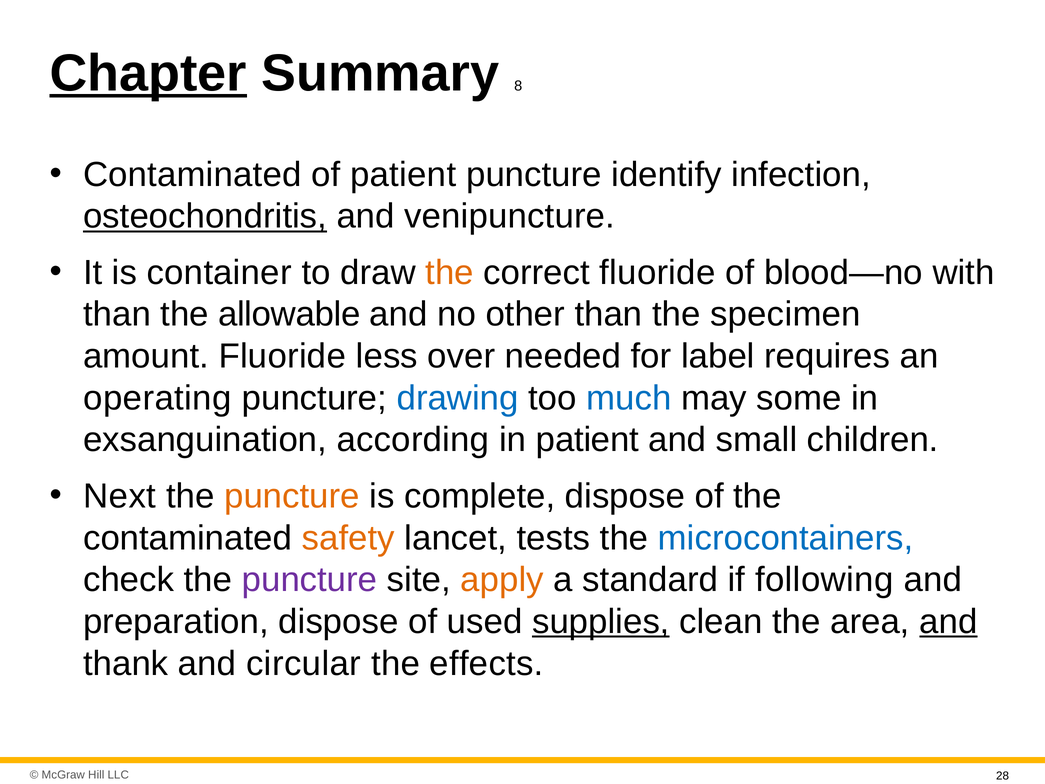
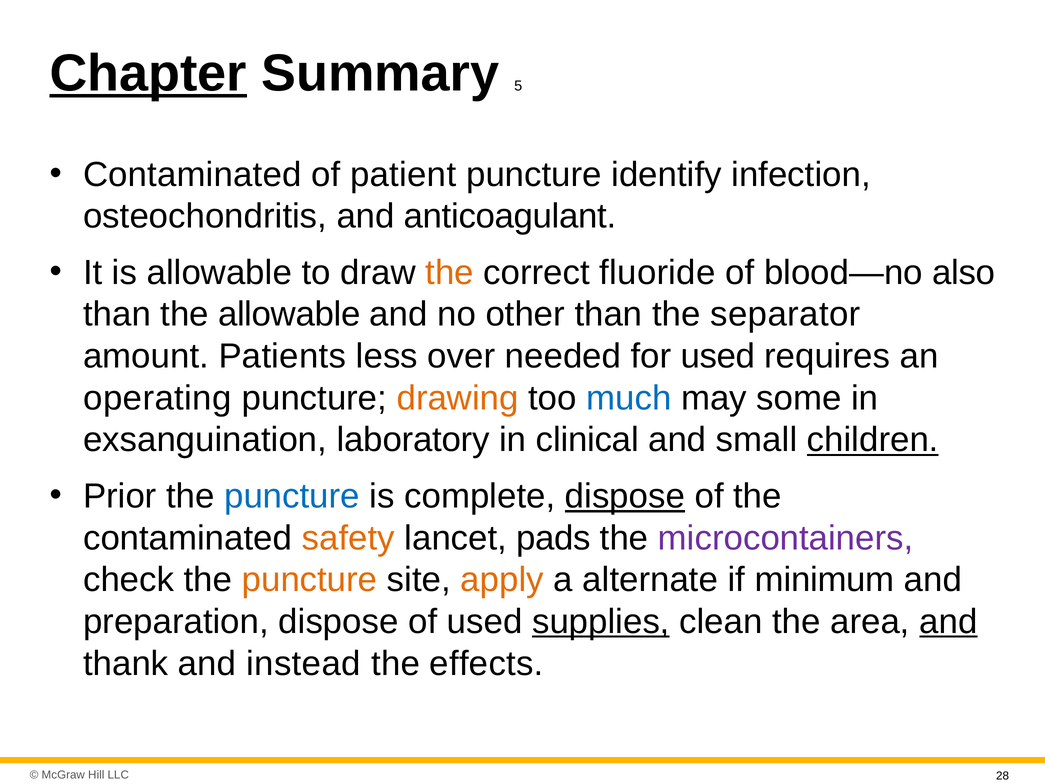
8: 8 -> 5
osteochondritis underline: present -> none
venipuncture: venipuncture -> anticoagulant
is container: container -> allowable
with: with -> also
specimen: specimen -> separator
amount Fluoride: Fluoride -> Patients
for label: label -> used
drawing colour: blue -> orange
according: according -> laboratory
in patient: patient -> clinical
children underline: none -> present
Next: Next -> Prior
puncture at (292, 496) colour: orange -> blue
dispose at (625, 496) underline: none -> present
tests: tests -> pads
microcontainers colour: blue -> purple
puncture at (310, 580) colour: purple -> orange
standard: standard -> alternate
following: following -> minimum
circular: circular -> instead
